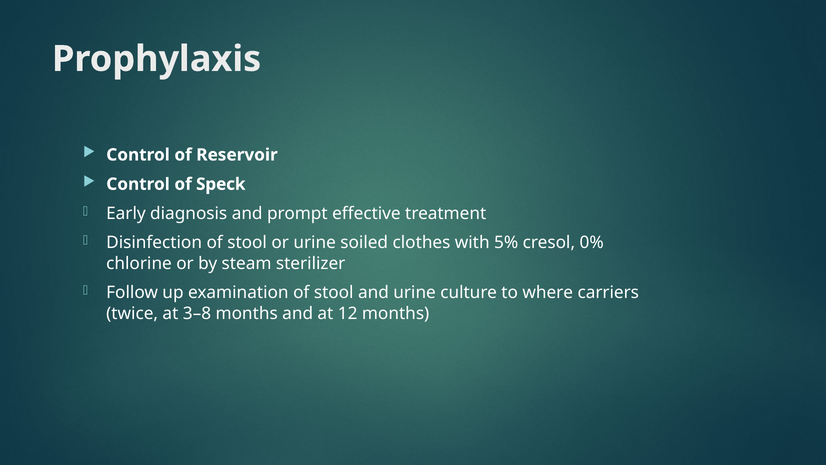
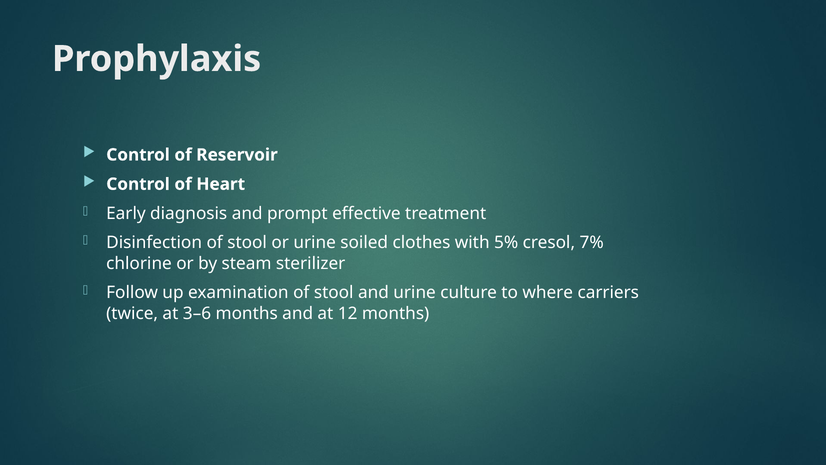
Speck: Speck -> Heart
0%: 0% -> 7%
3–8: 3–8 -> 3–6
